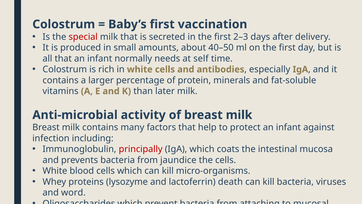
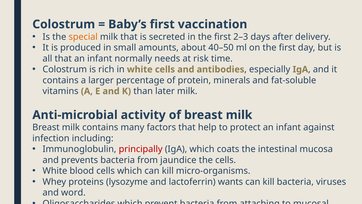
special colour: red -> orange
self: self -> risk
death: death -> wants
